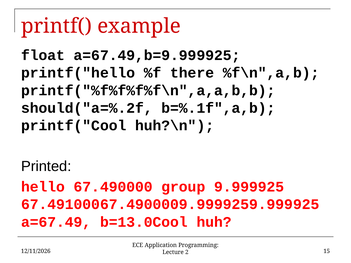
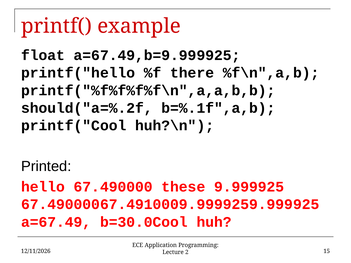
group: group -> these
67.49100067.4900009.9999259.999925: 67.49100067.4900009.9999259.999925 -> 67.49000067.4910009.9999259.999925
b=13.0Cool: b=13.0Cool -> b=30.0Cool
